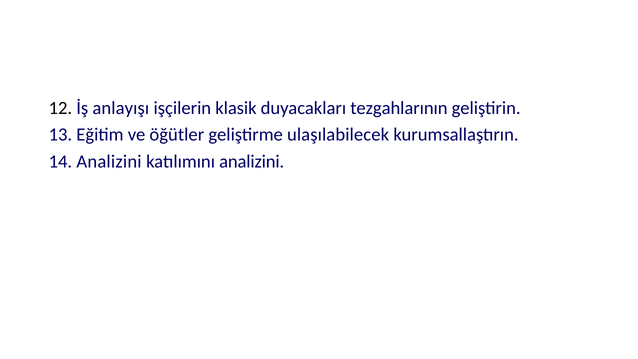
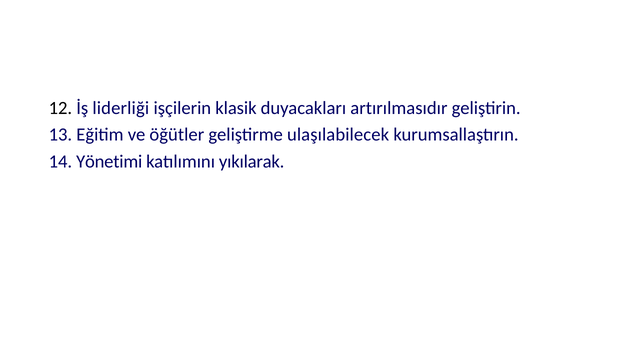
anlayışı: anlayışı -> liderliği
tezgahlarının: tezgahlarının -> artırılmasıdır
14 Analizini: Analizini -> Yönetimi
katılımını analizini: analizini -> yıkılarak
